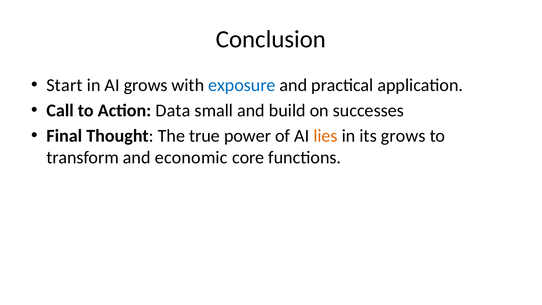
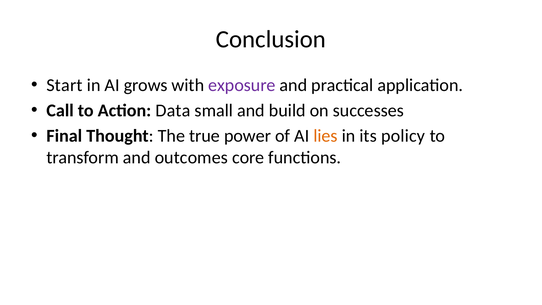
exposure colour: blue -> purple
its grows: grows -> policy
economic: economic -> outcomes
